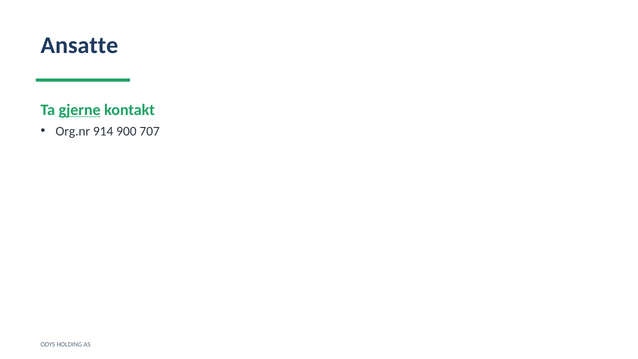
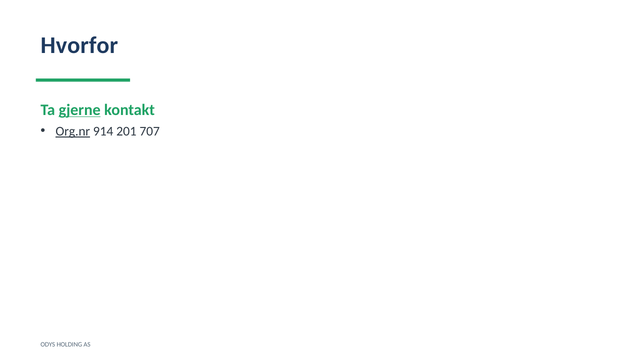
Ansatte: Ansatte -> Hvorfor
Org.nr underline: none -> present
900: 900 -> 201
